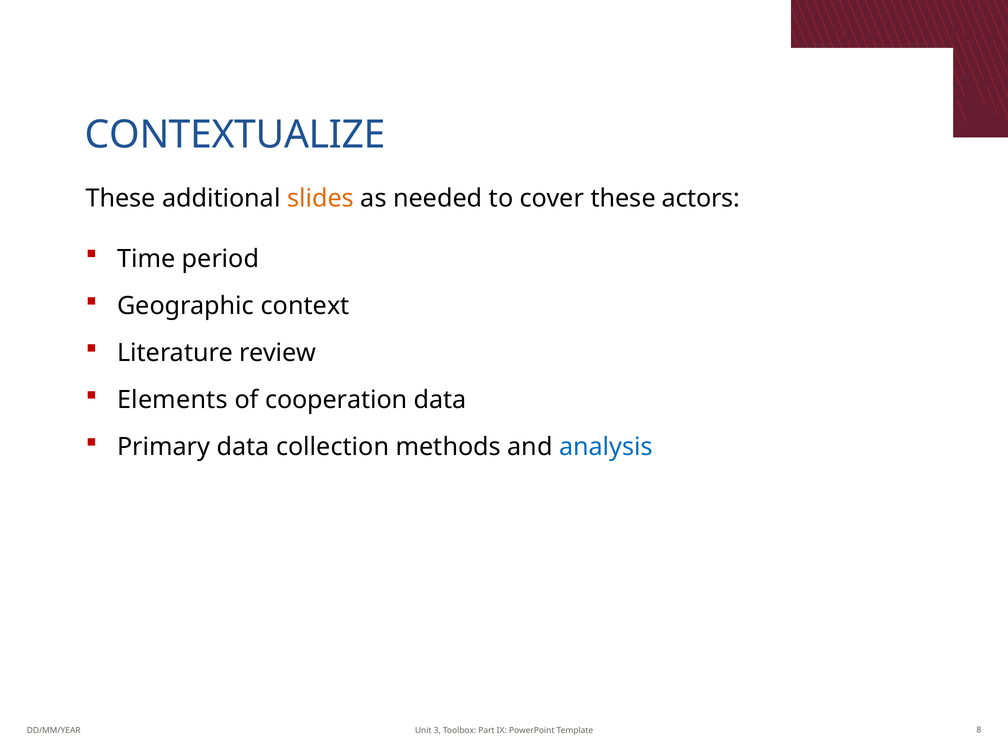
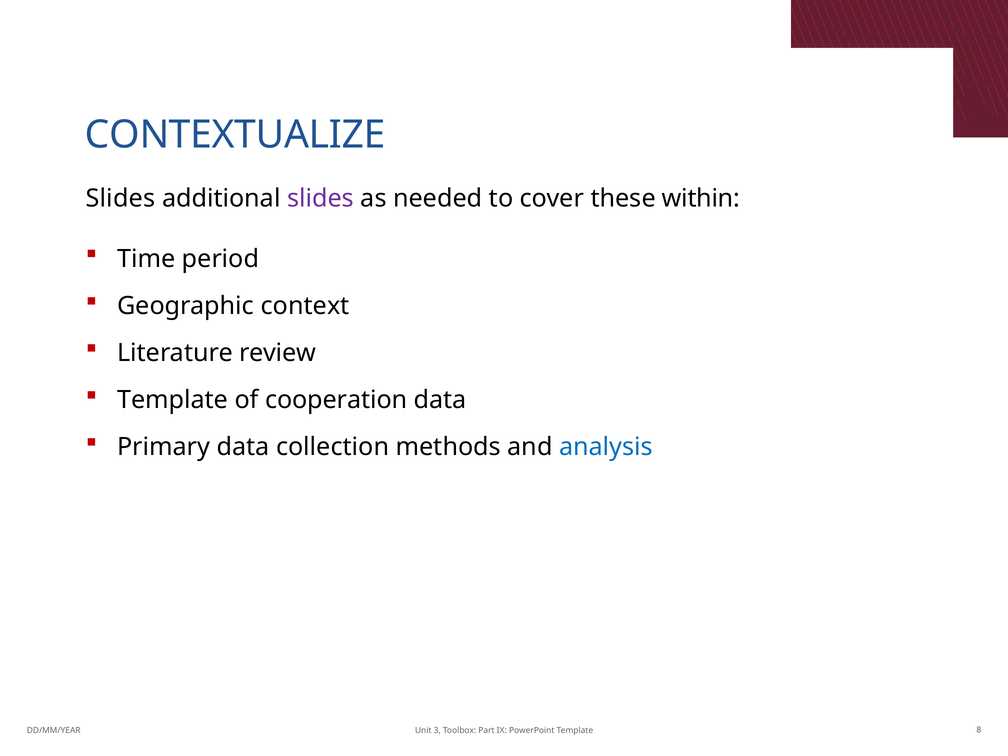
These at (121, 198): These -> Slides
slides at (320, 198) colour: orange -> purple
actors: actors -> within
Elements at (172, 400): Elements -> Template
